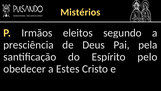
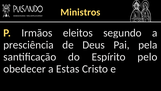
Mistérios: Mistérios -> Ministros
Estes: Estes -> Estas
